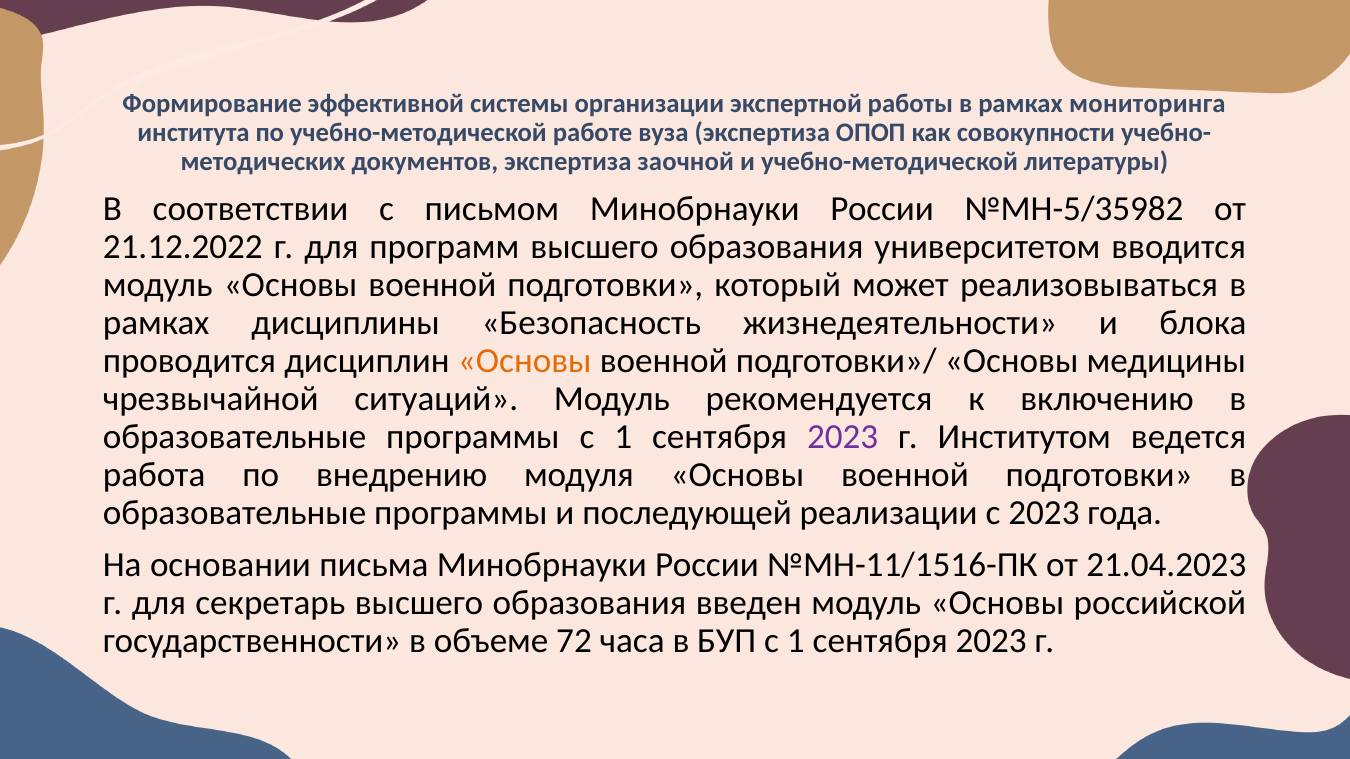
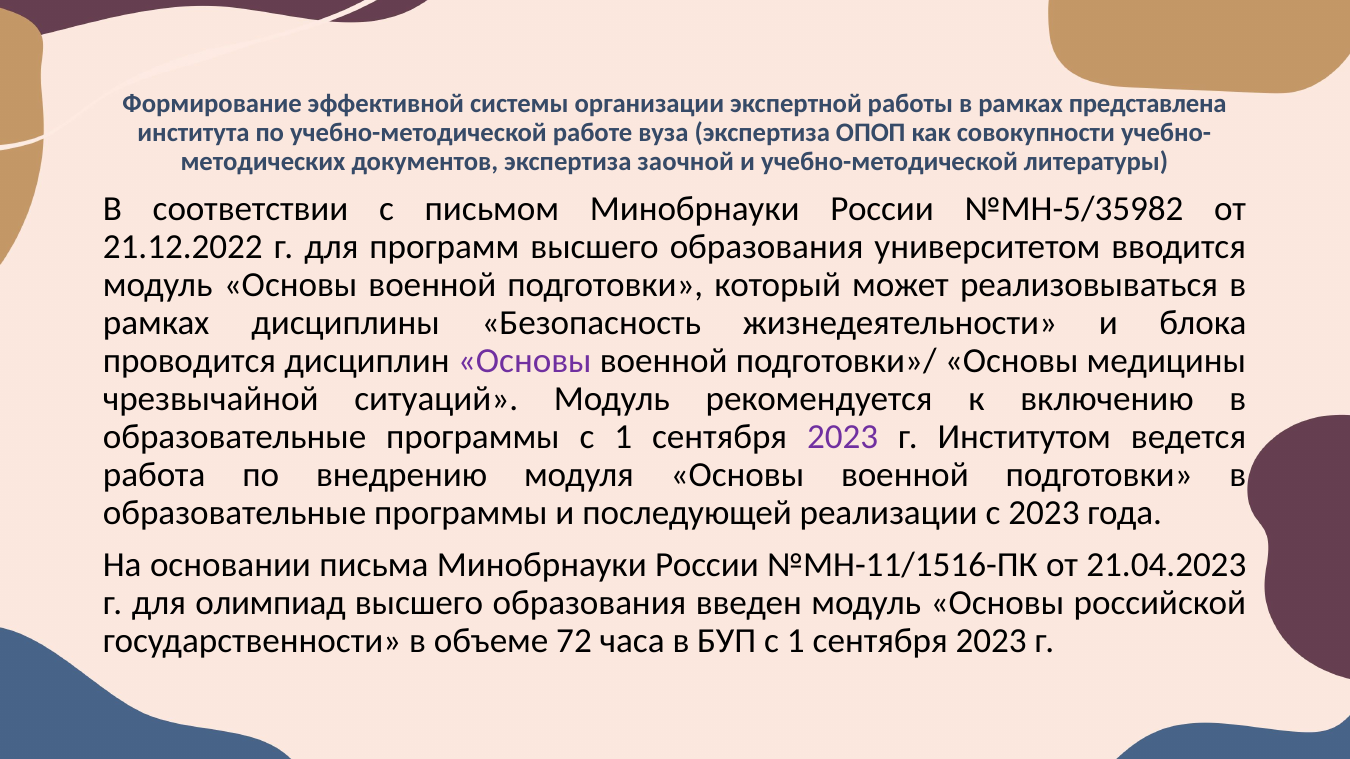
мониторинга: мониторинга -> представлена
Основы at (525, 361) colour: orange -> purple
секретарь: секретарь -> олимпиад
